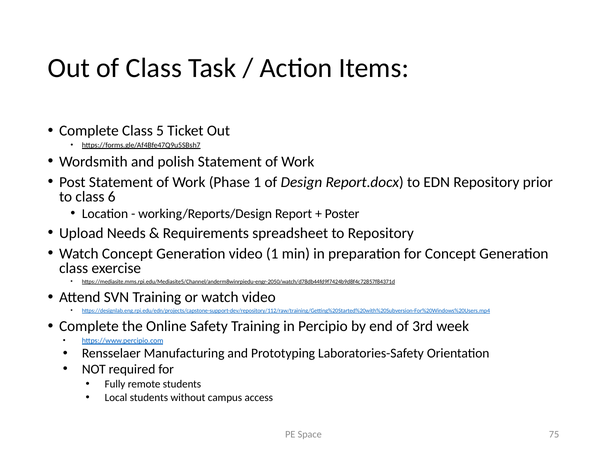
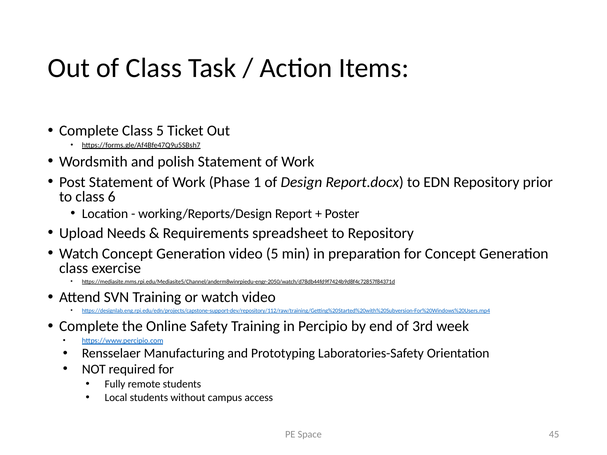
video 1: 1 -> 5
75: 75 -> 45
